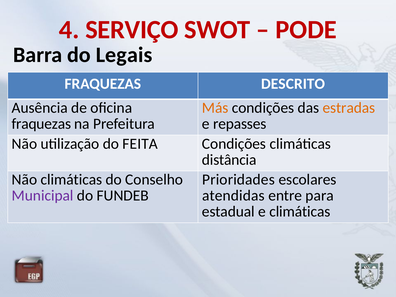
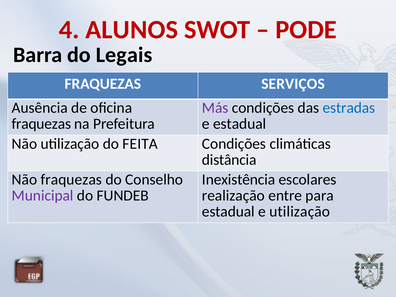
SERVIÇO: SERVIÇO -> ALUNOS
DESCRITO: DESCRITO -> SERVIÇOS
Más colour: orange -> purple
estradas colour: orange -> blue
e repasses: repasses -> estadual
Não climáticas: climáticas -> fraquezas
Prioridades: Prioridades -> Inexistência
atendidas: atendidas -> realização
e climáticas: climáticas -> utilização
